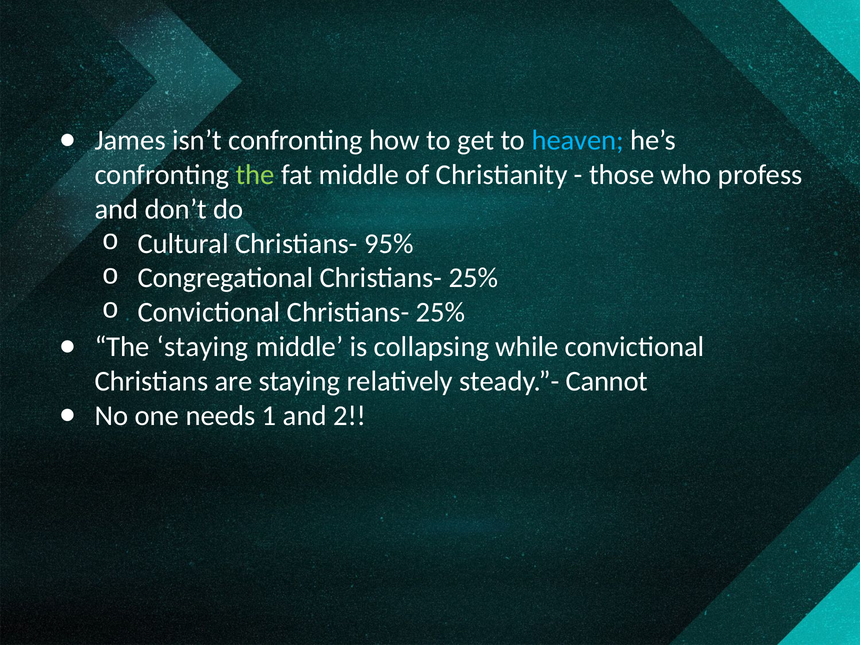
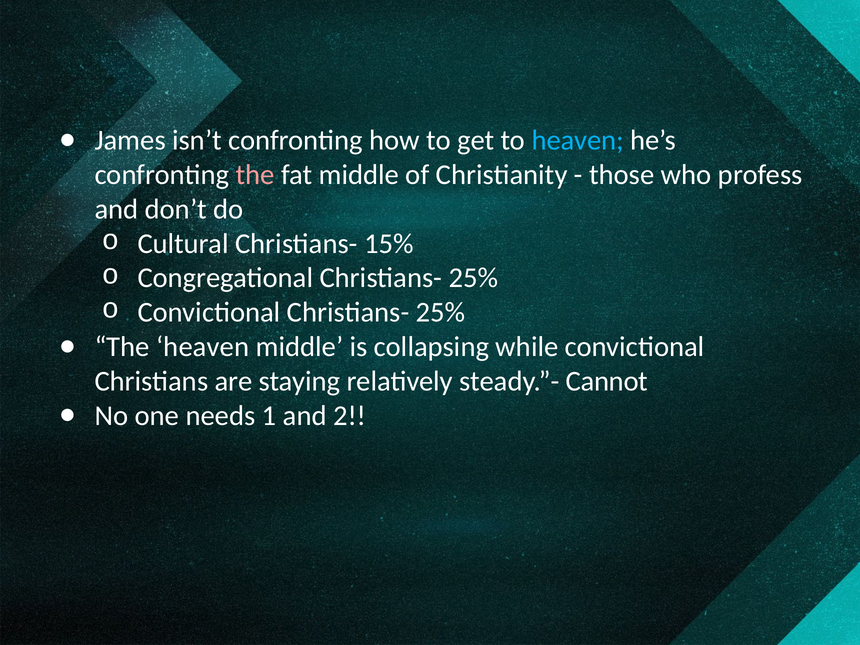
the at (255, 175) colour: light green -> pink
95%: 95% -> 15%
The staying: staying -> heaven
